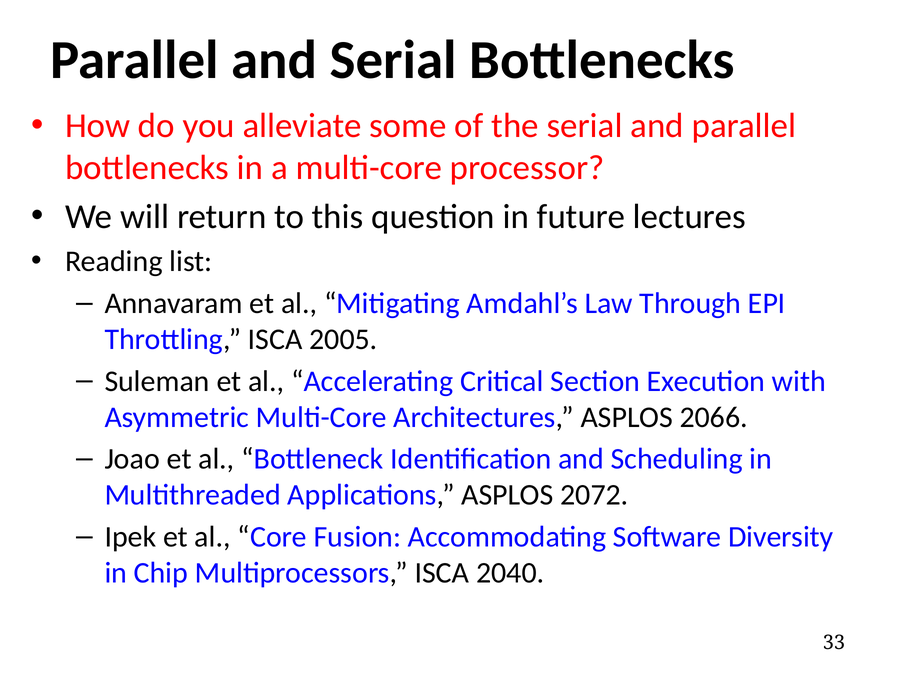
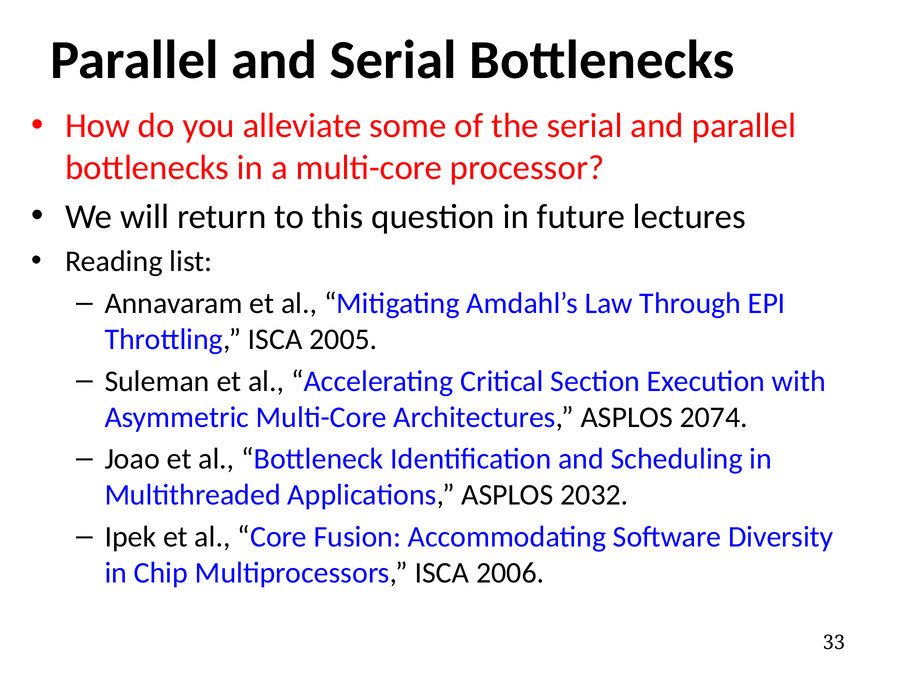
2066: 2066 -> 2074
2072: 2072 -> 2032
2040: 2040 -> 2006
